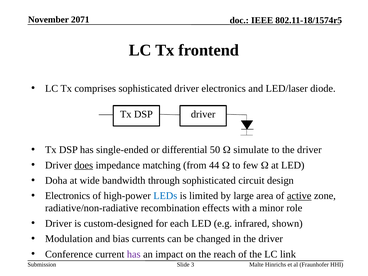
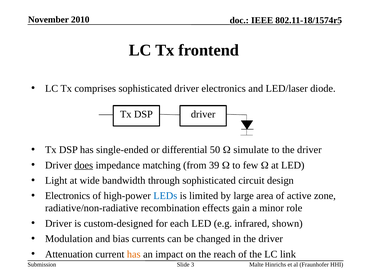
2071: 2071 -> 2010
44: 44 -> 39
Doha: Doha -> Light
active underline: present -> none
with: with -> gain
Conference: Conference -> Attenuation
has at (134, 254) colour: purple -> orange
